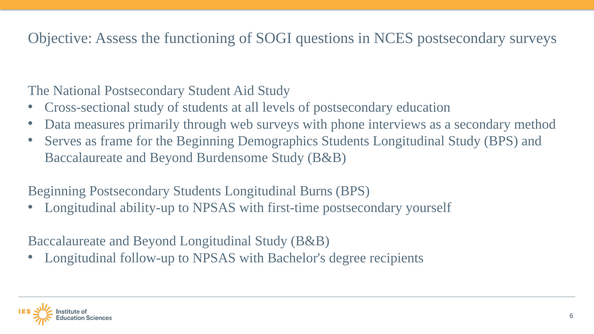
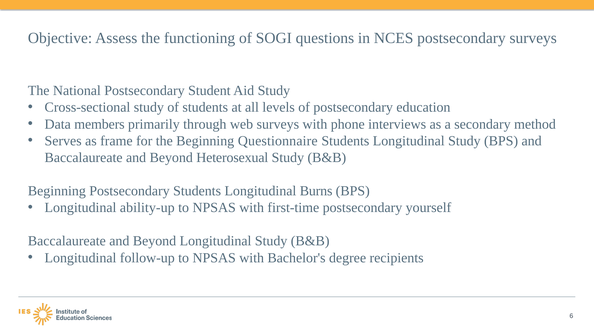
measures: measures -> members
Demographics: Demographics -> Questionnaire
Burdensome: Burdensome -> Heterosexual
